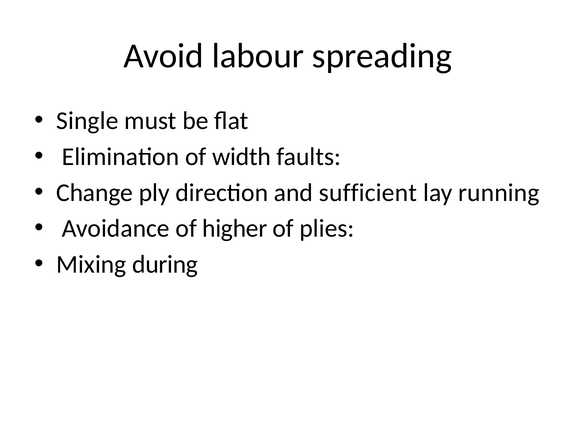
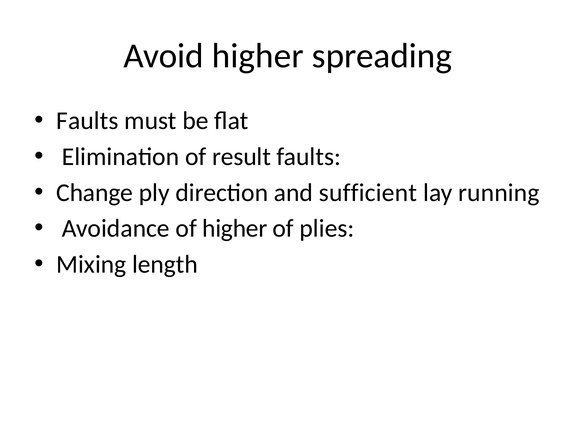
Avoid labour: labour -> higher
Single at (87, 121): Single -> Faults
width: width -> result
during: during -> length
